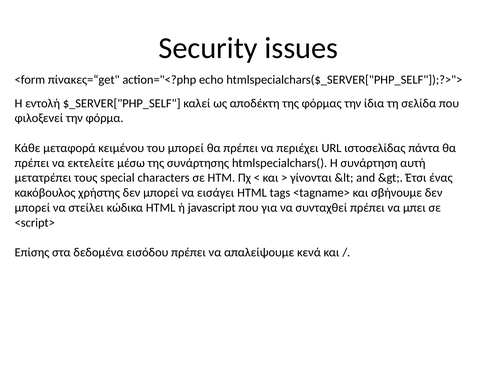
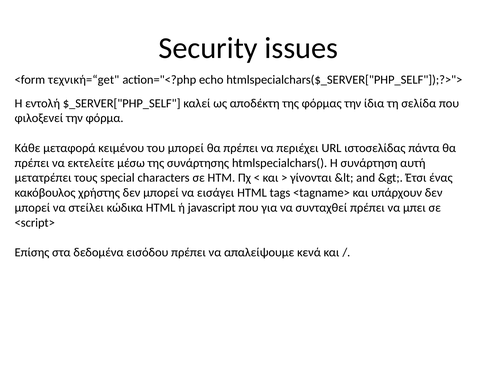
πίνακες=“get: πίνακες=“get -> τεχνική=“get
σβήνουμε: σβήνουμε -> υπάρχουν
